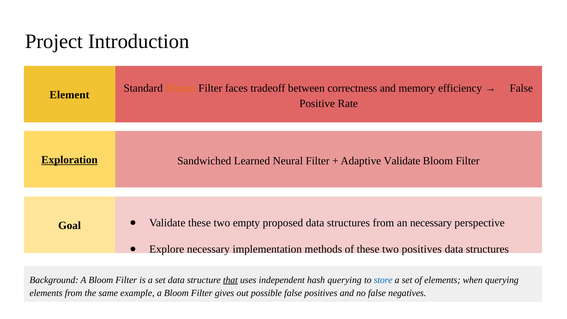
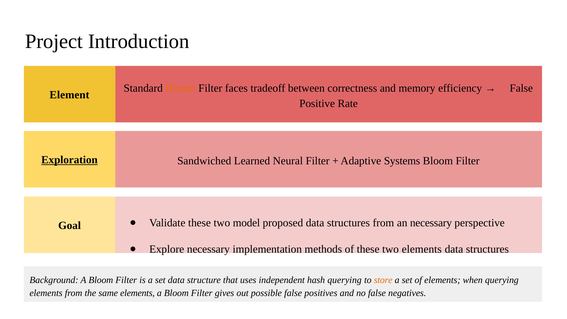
Adaptive Validate: Validate -> Systems
empty: empty -> model
two positives: positives -> elements
that underline: present -> none
store colour: blue -> orange
same example: example -> elements
